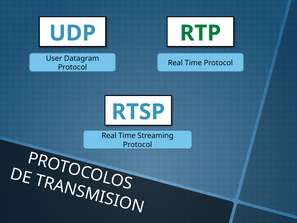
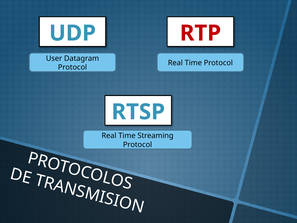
RTP colour: green -> red
